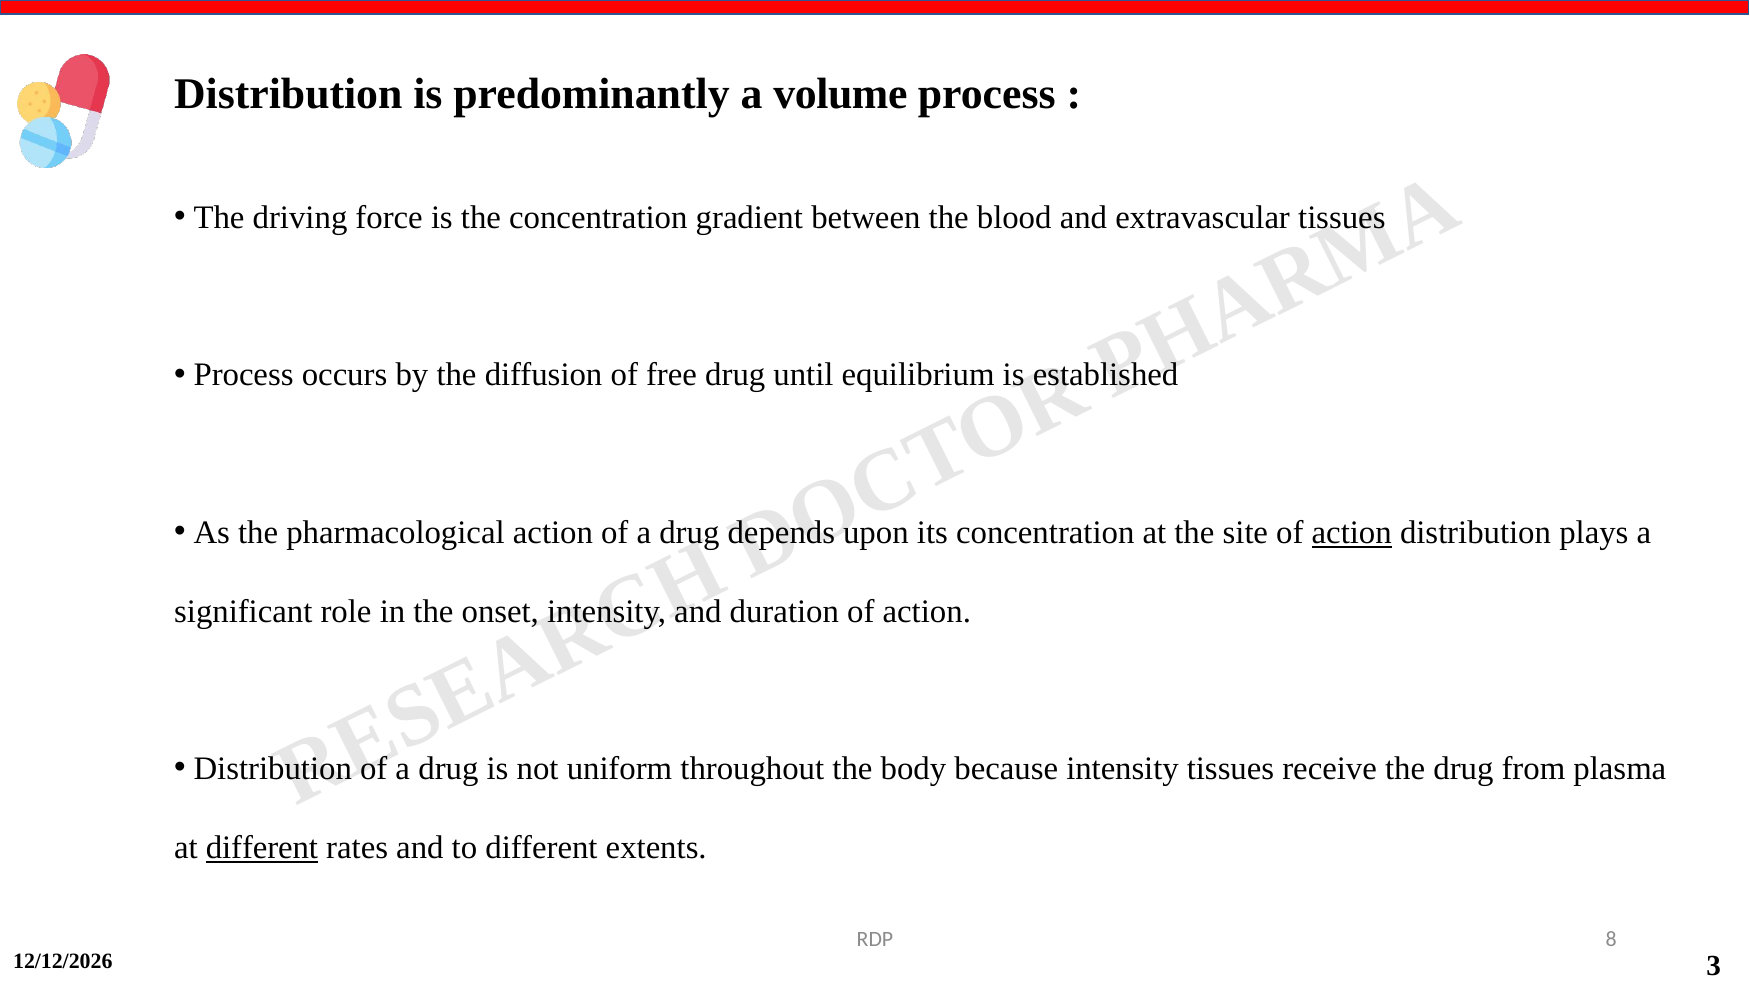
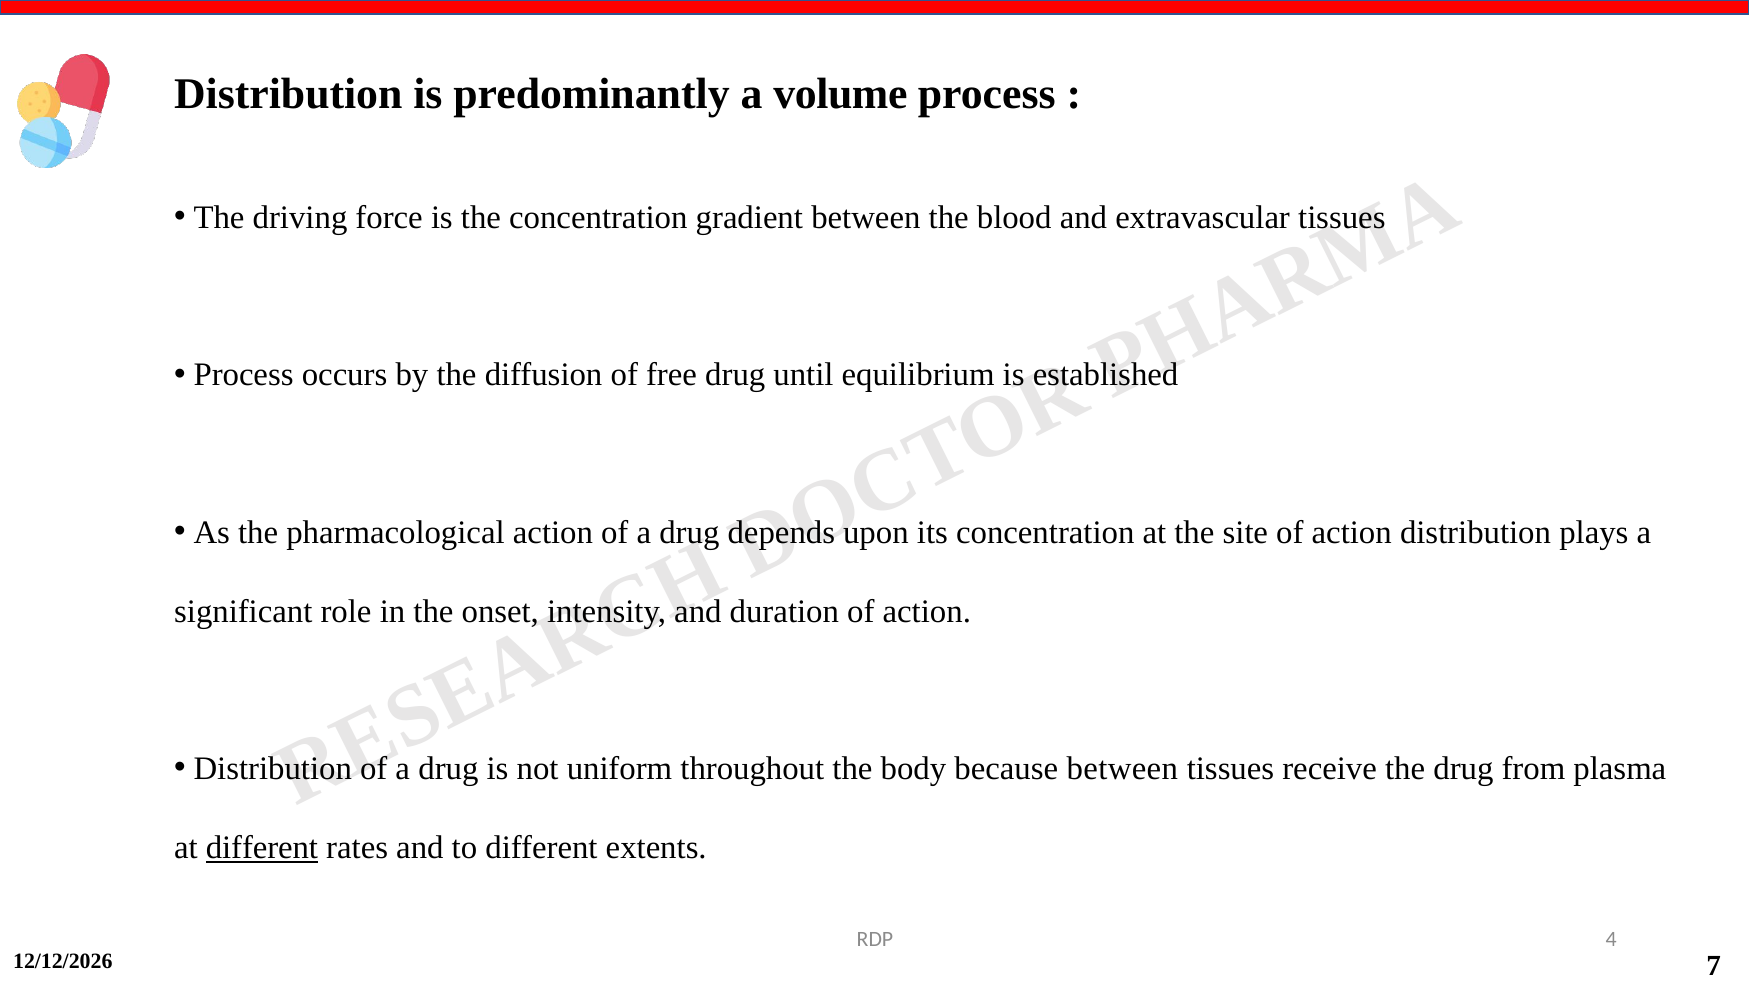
action at (1352, 533) underline: present -> none
because intensity: intensity -> between
8: 8 -> 4
3: 3 -> 7
